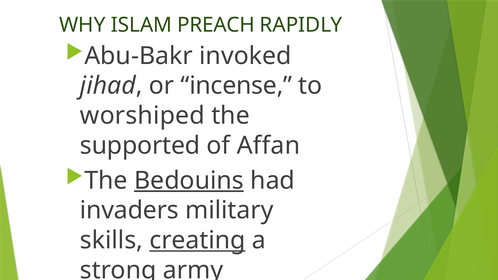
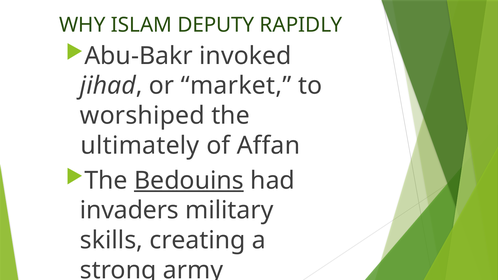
PREACH: PREACH -> DEPUTY
incense: incense -> market
supported: supported -> ultimately
creating underline: present -> none
